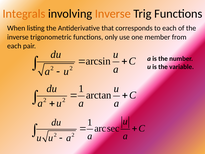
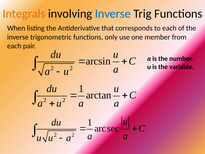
Inverse at (113, 14) colour: orange -> blue
